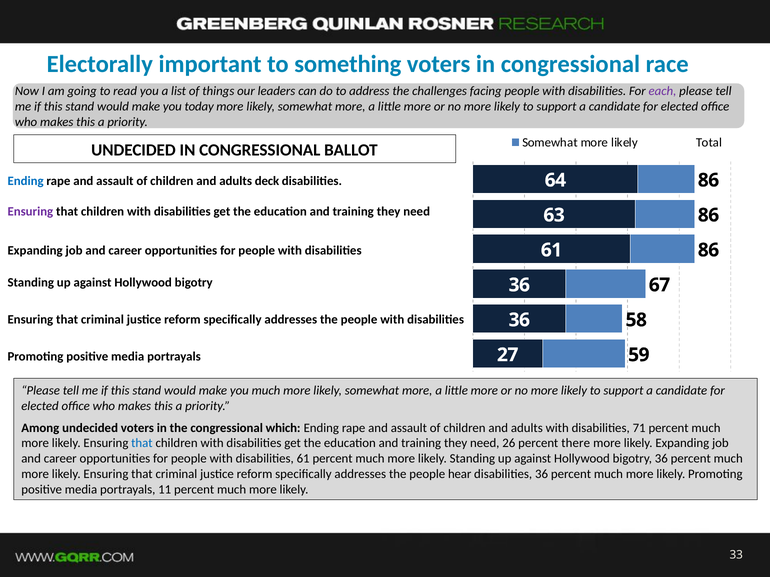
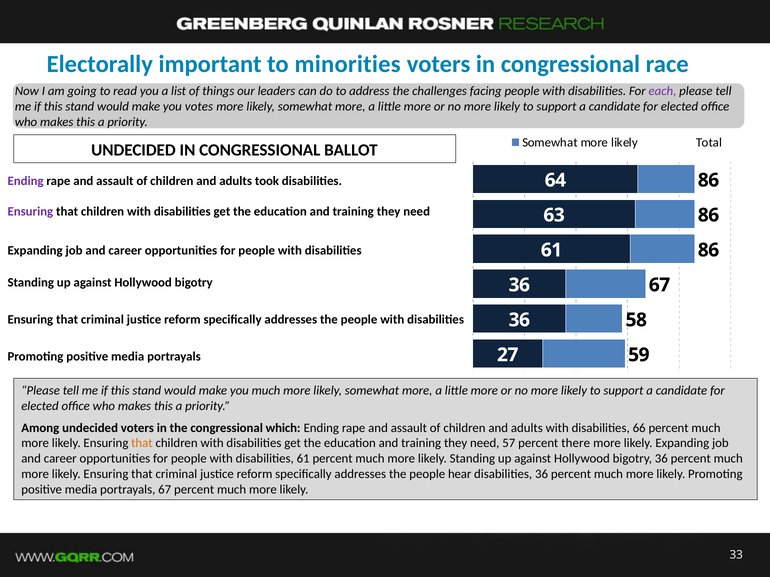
something: something -> minorities
today: today -> votes
Ending at (26, 181) colour: blue -> purple
deck: deck -> took
71: 71 -> 66
that at (142, 444) colour: blue -> orange
26: 26 -> 57
portrayals 11: 11 -> 67
